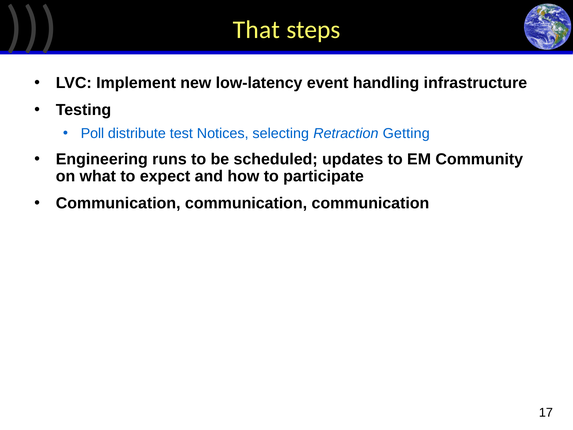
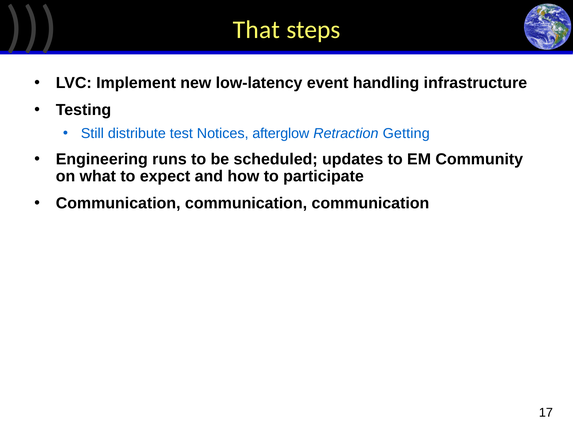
Poll: Poll -> Still
selecting: selecting -> afterglow
